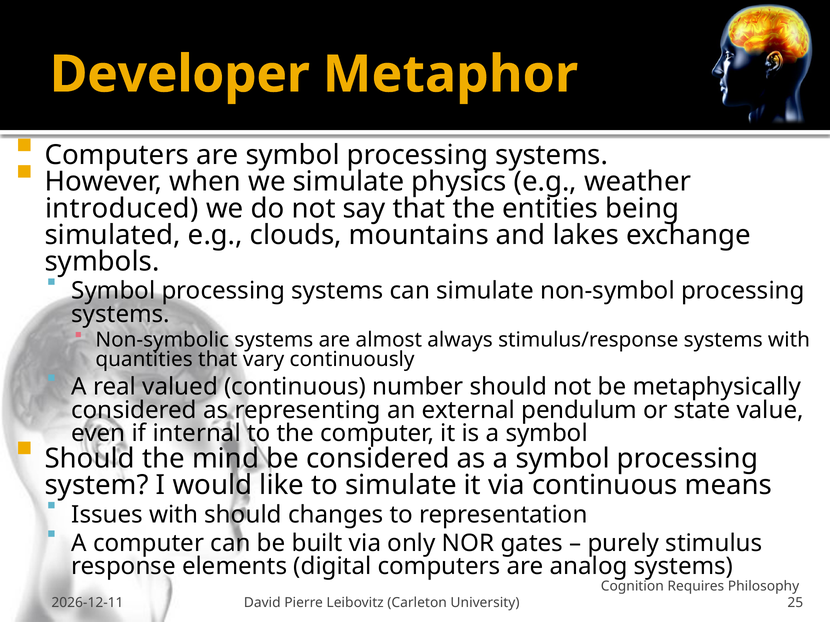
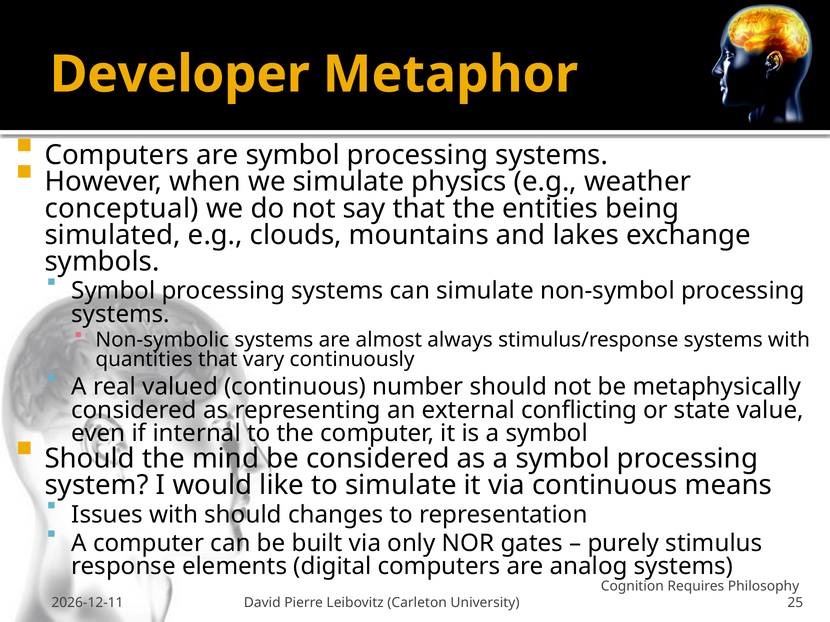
introduced: introduced -> conceptual
pendulum: pendulum -> conflicting
